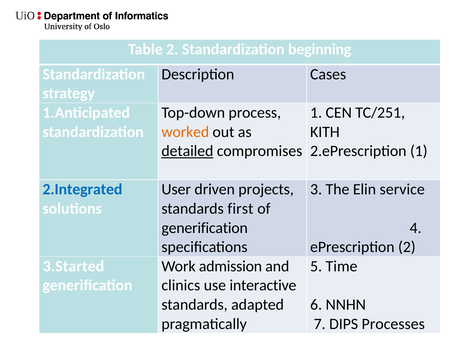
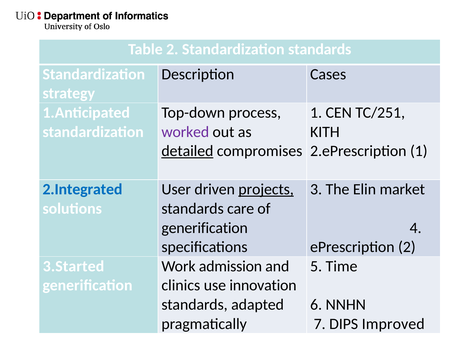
Standardization beginning: beginning -> standards
worked colour: orange -> purple
projects underline: none -> present
service: service -> market
first: first -> care
interactive: interactive -> innovation
Processes: Processes -> Improved
